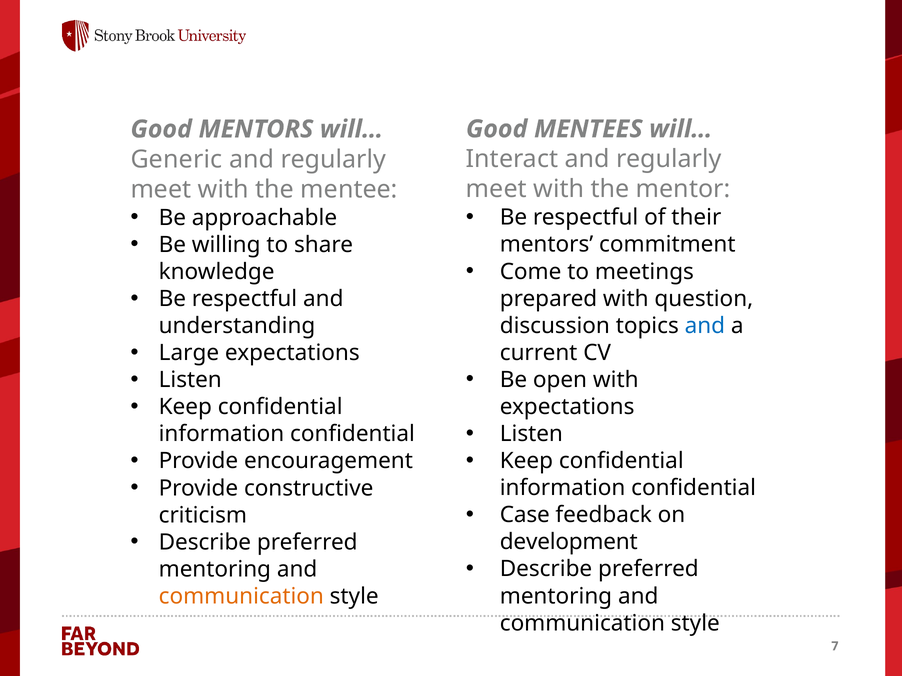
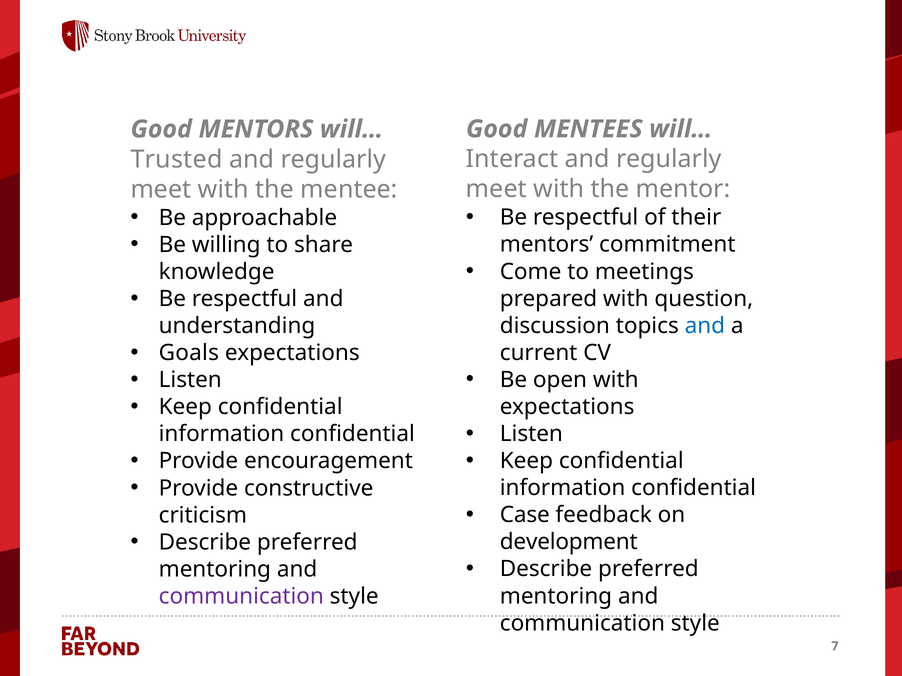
Generic: Generic -> Trusted
Large: Large -> Goals
communication at (241, 597) colour: orange -> purple
